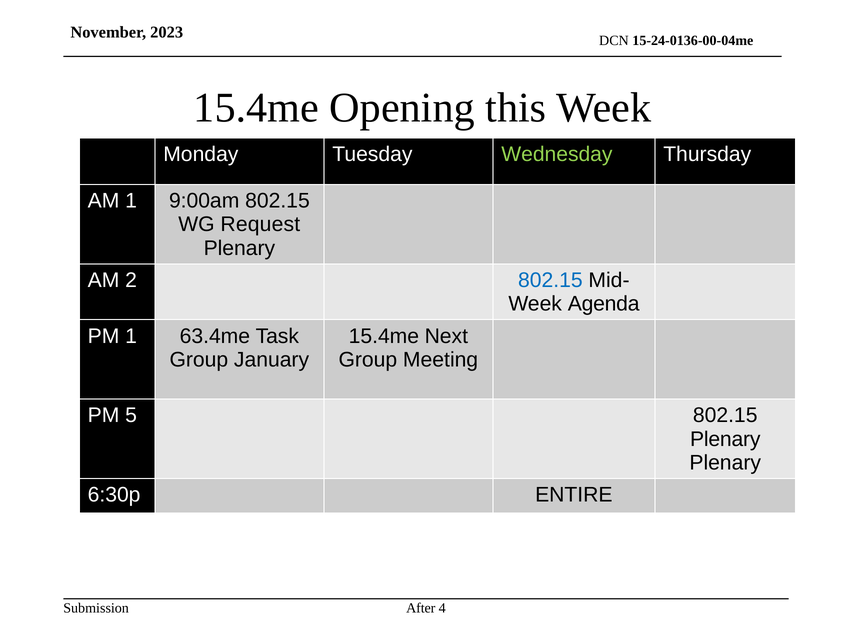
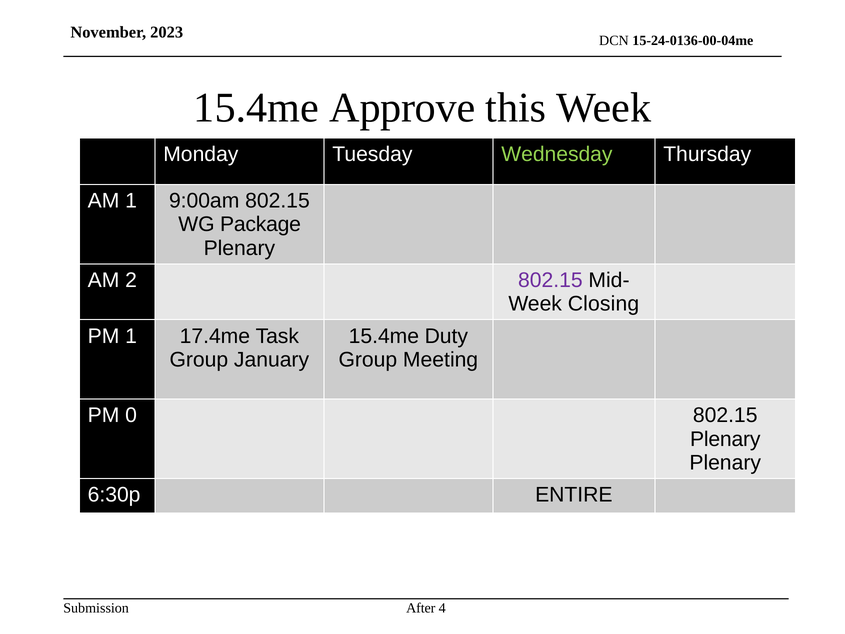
Opening: Opening -> Approve
Request: Request -> Package
802.15 at (550, 280) colour: blue -> purple
Agenda: Agenda -> Closing
63.4me: 63.4me -> 17.4me
Next: Next -> Duty
5: 5 -> 0
